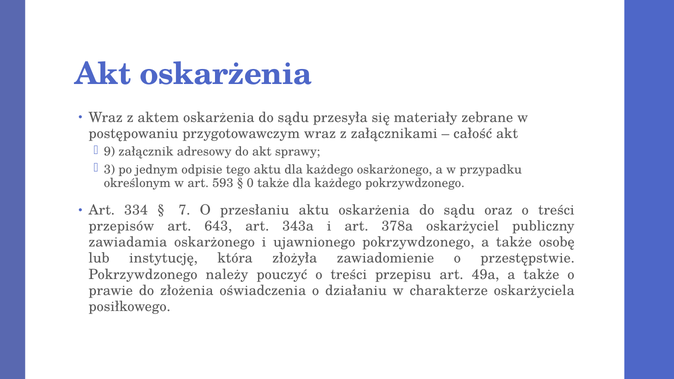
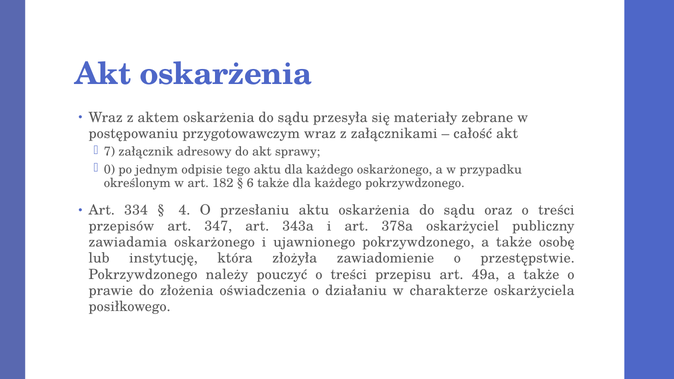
9: 9 -> 7
3: 3 -> 0
593: 593 -> 182
0: 0 -> 6
7: 7 -> 4
643: 643 -> 347
